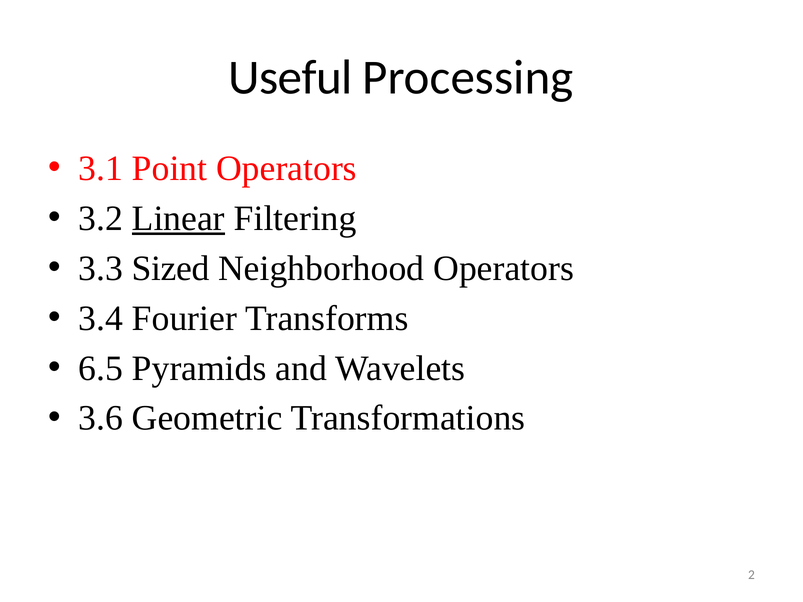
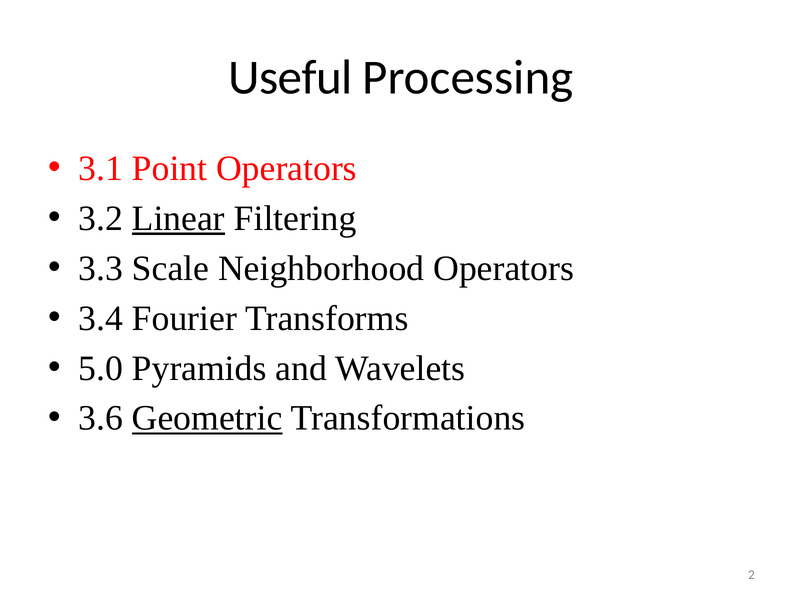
Sized: Sized -> Scale
6.5: 6.5 -> 5.0
Geometric underline: none -> present
